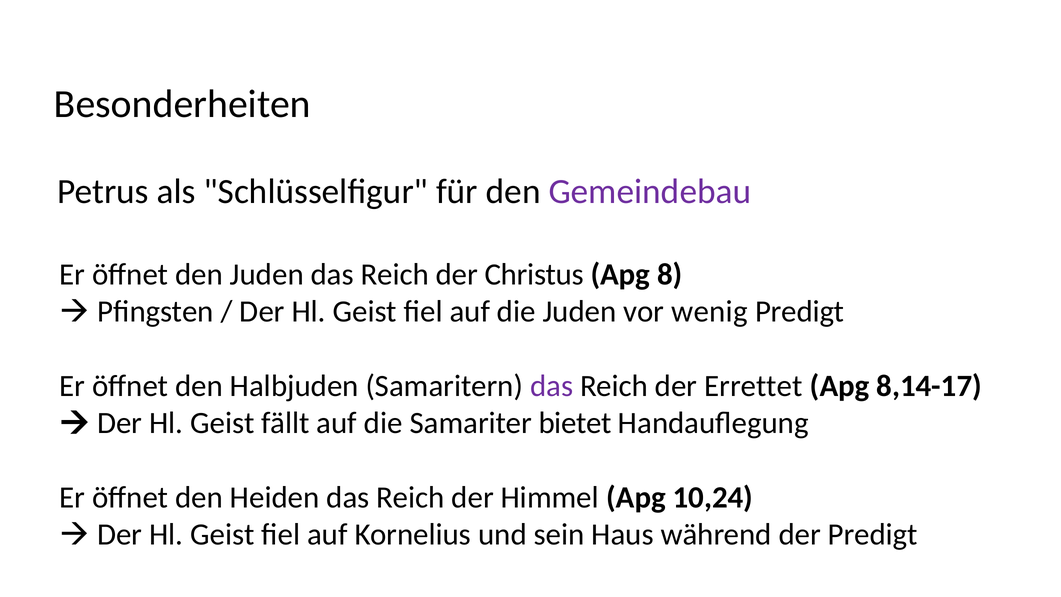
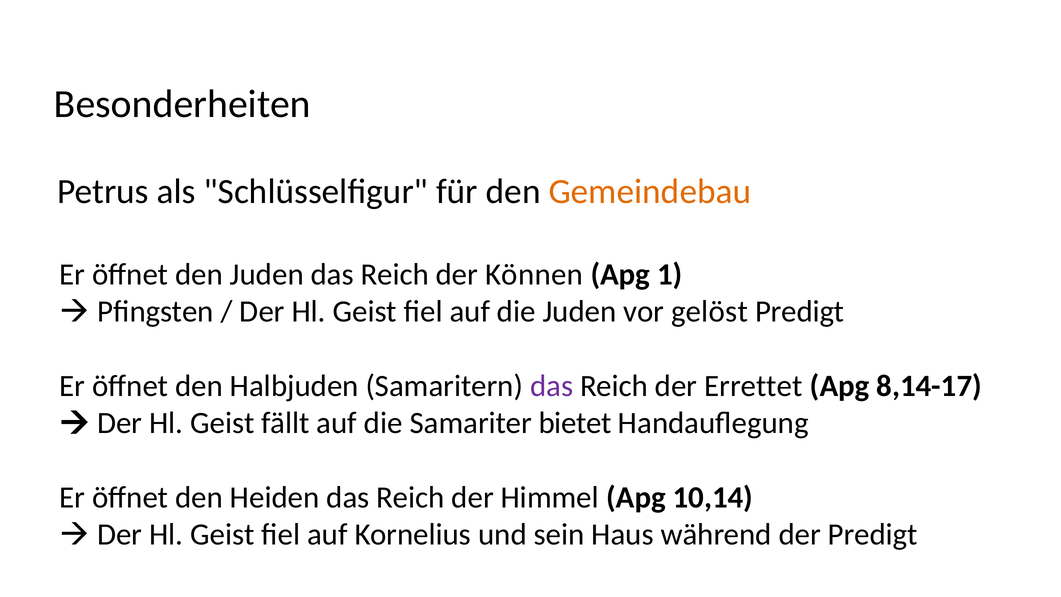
Gemeindebau colour: purple -> orange
Christus: Christus -> Können
8: 8 -> 1
wenig: wenig -> gelöst
10,24: 10,24 -> 10,14
